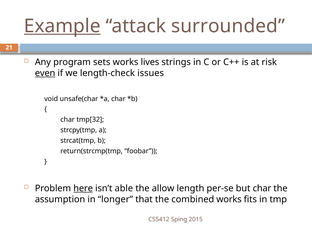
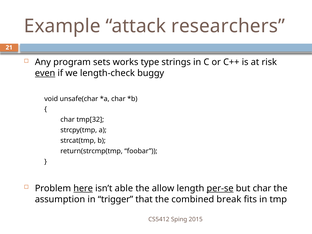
Example underline: present -> none
surrounded: surrounded -> researchers
lives: lives -> type
issues: issues -> buggy
per-se underline: none -> present
longer: longer -> trigger
combined works: works -> break
